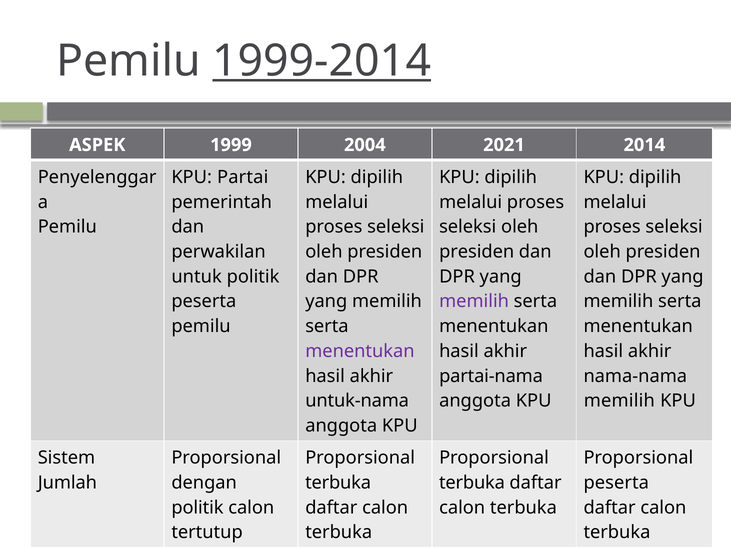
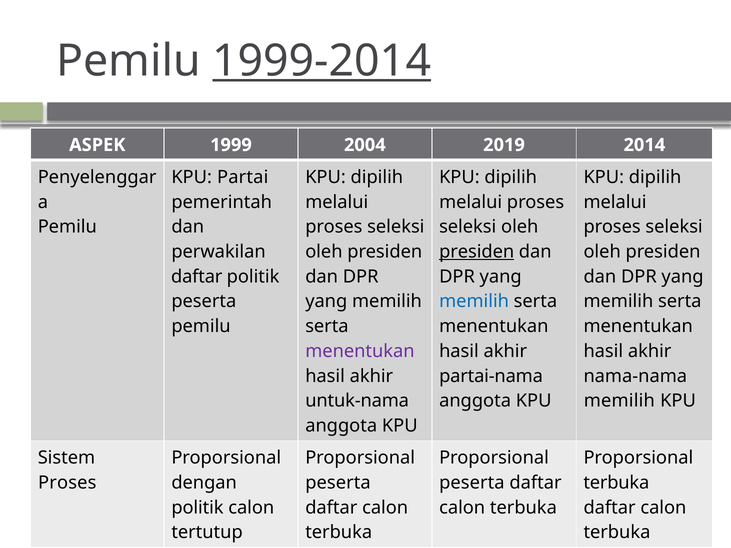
2021: 2021 -> 2019
presiden at (477, 252) underline: none -> present
untuk at (197, 277): untuk -> daftar
memilih at (474, 302) colour: purple -> blue
Jumlah at (67, 483): Jumlah -> Proses
terbuka at (338, 483): terbuka -> peserta
terbuka at (472, 483): terbuka -> peserta
peserta at (616, 483): peserta -> terbuka
